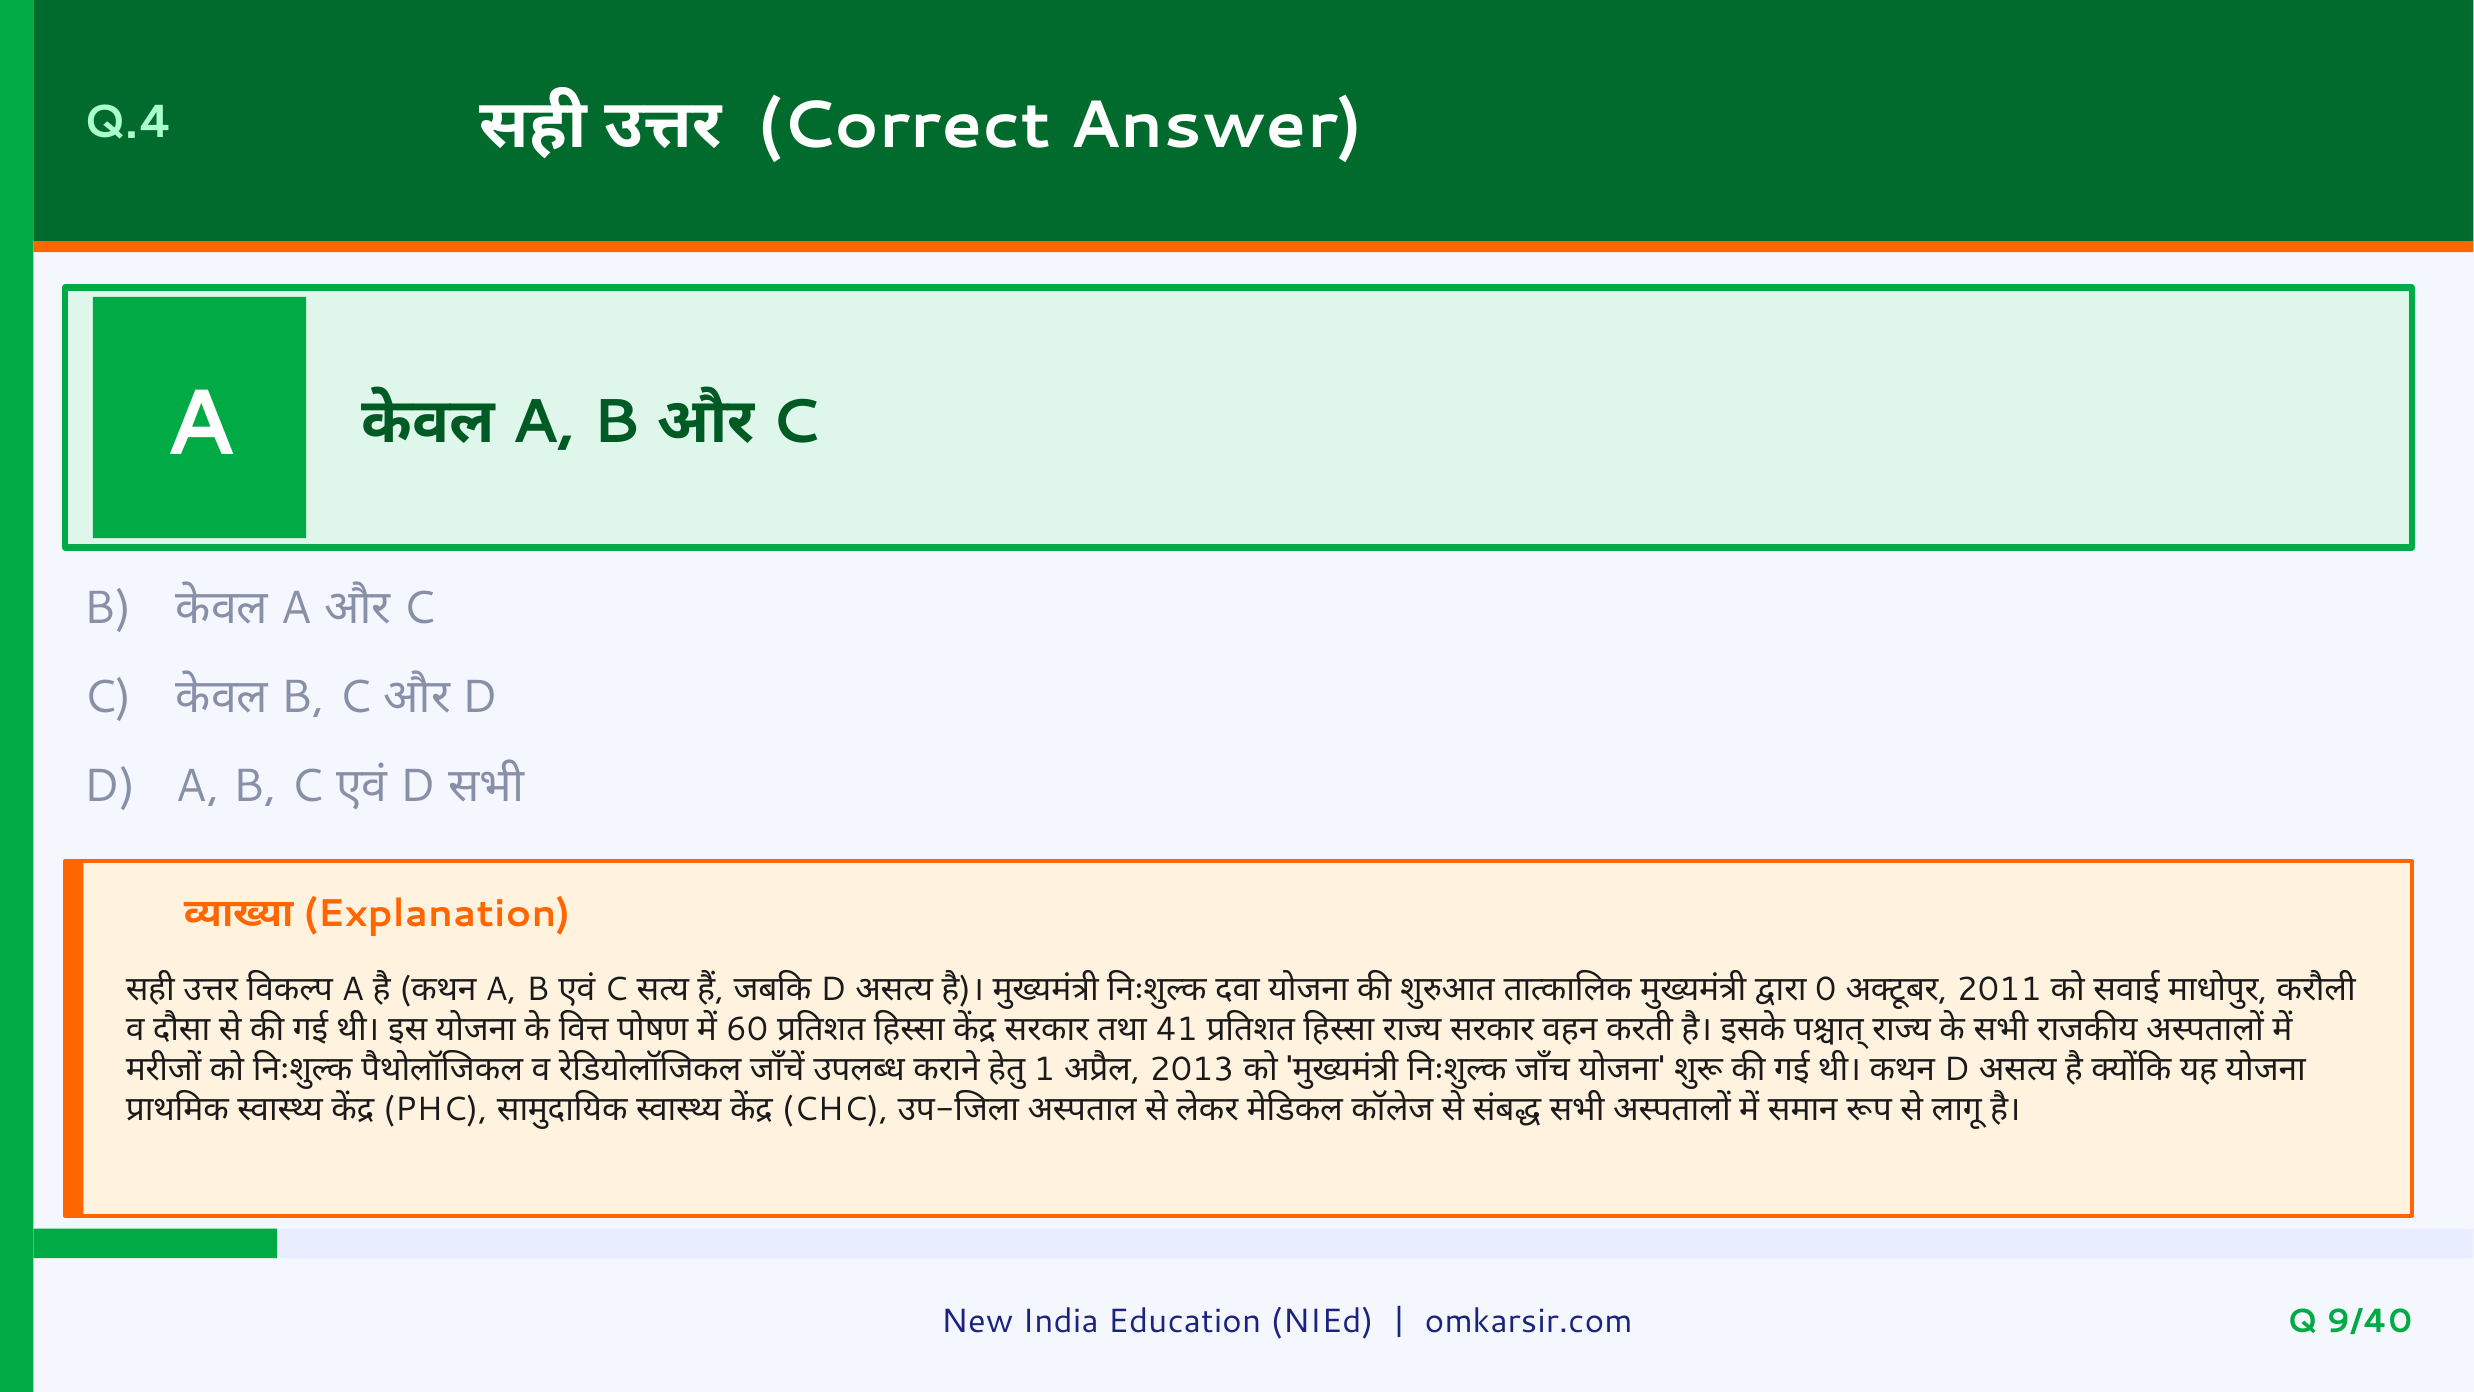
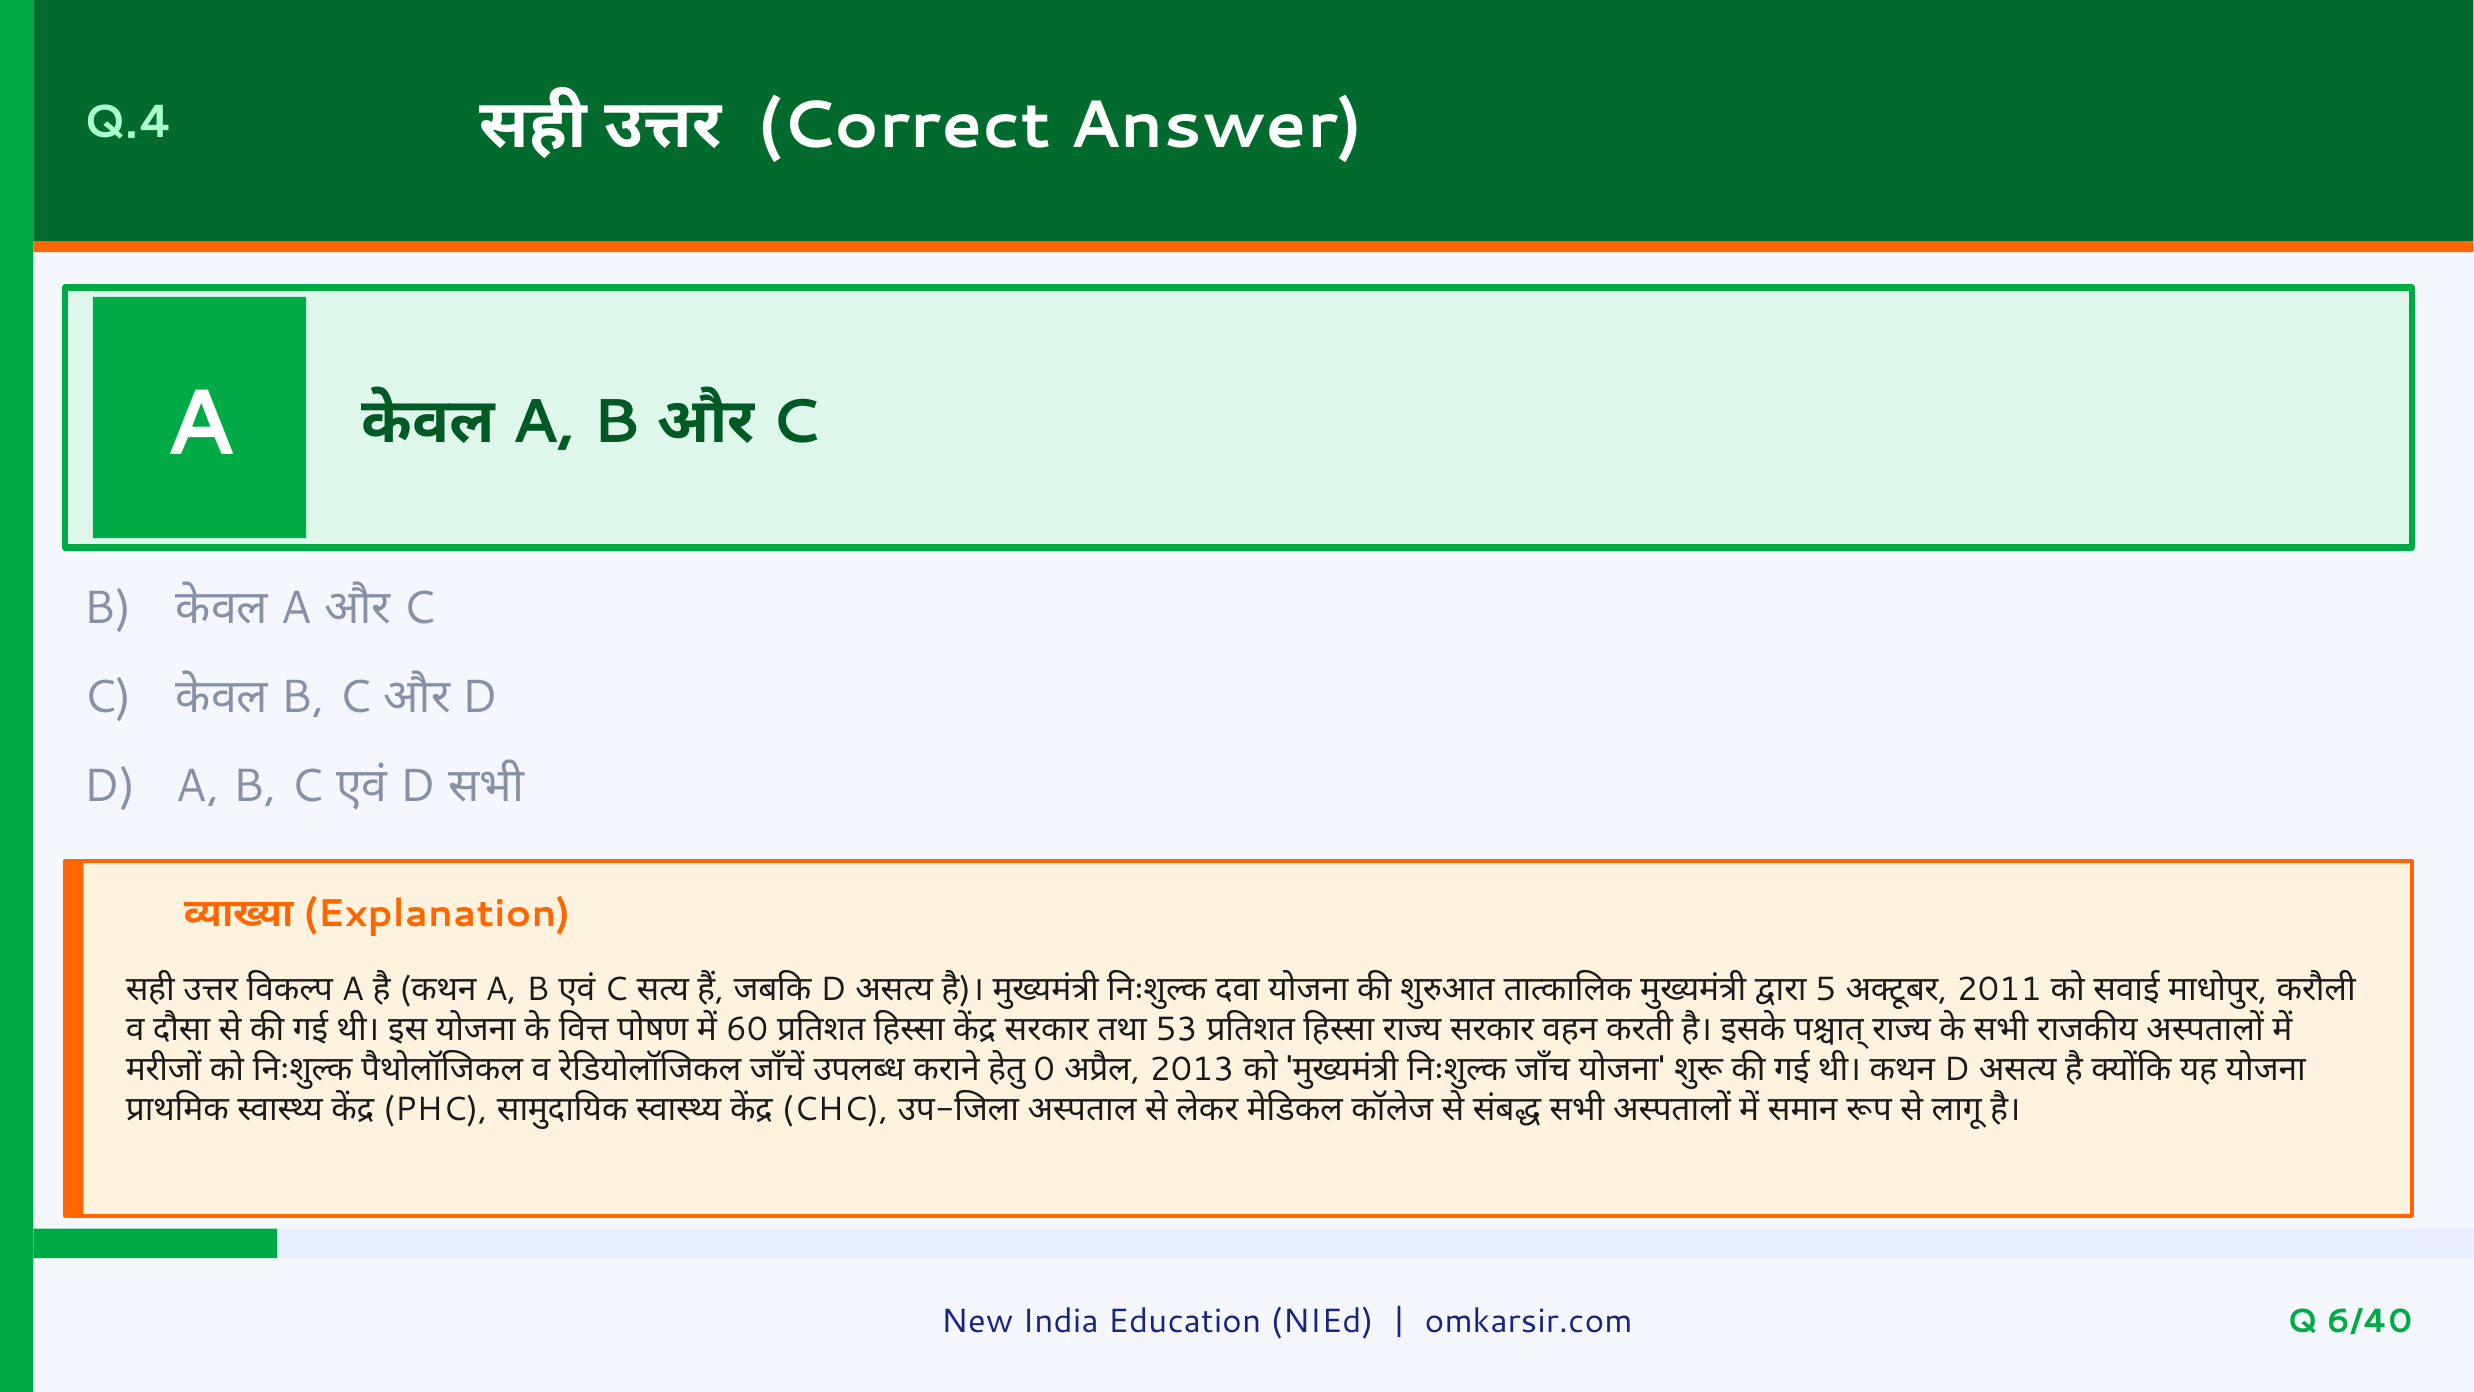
0: 0 -> 5
41: 41 -> 53
1: 1 -> 0
9/40: 9/40 -> 6/40
